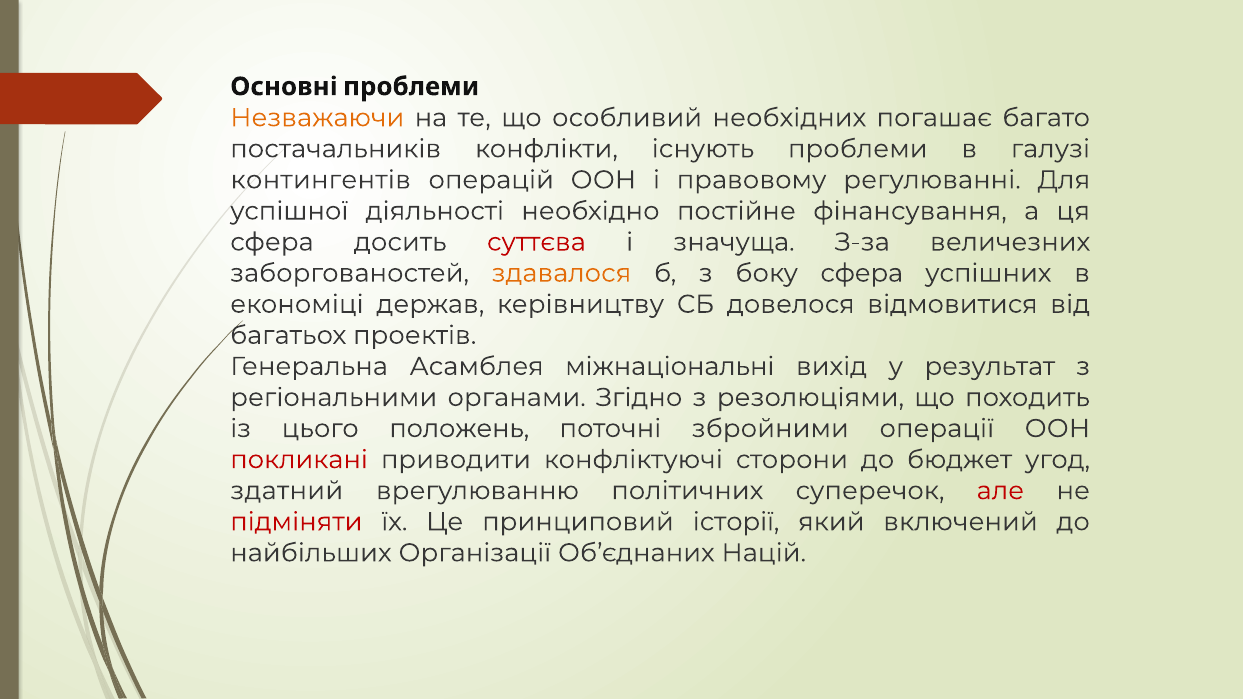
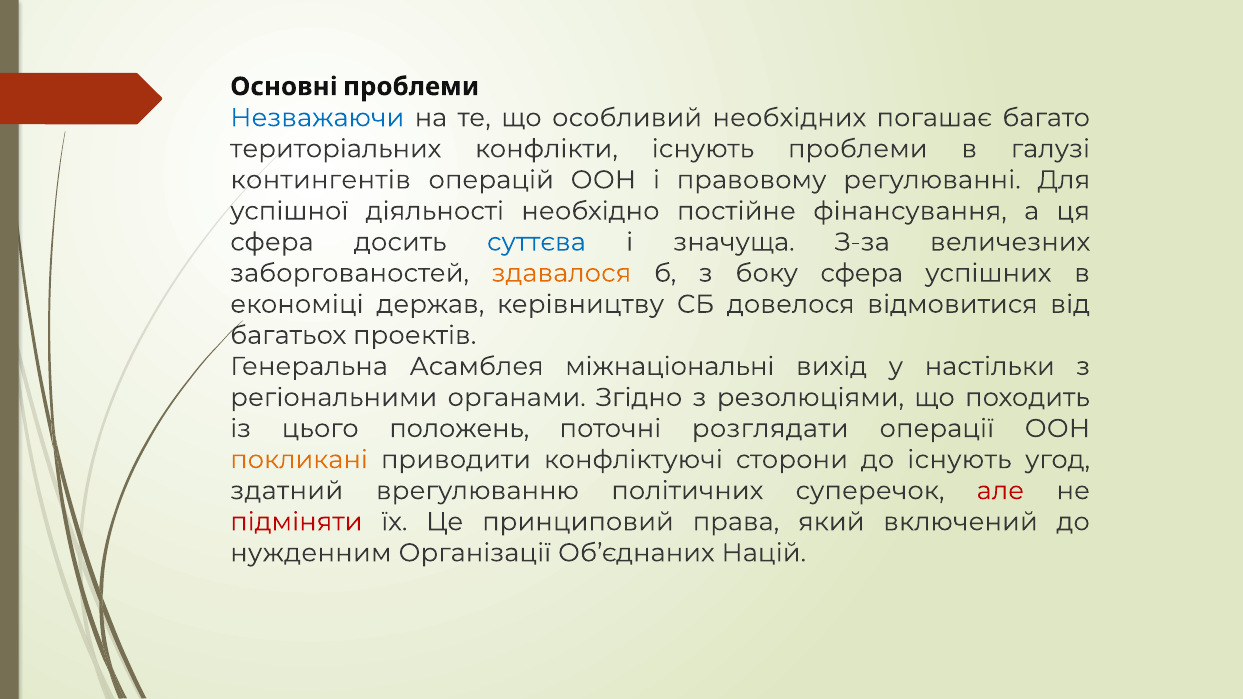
Незважаючи colour: orange -> blue
постачальників: постачальників -> територіальних
суттєва colour: red -> blue
результат: результат -> настільки
збройними: збройними -> розглядати
покликані colour: red -> orange
до бюджет: бюджет -> існують
історії: історії -> права
найбільших: найбільших -> нужденним
